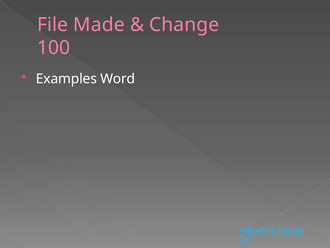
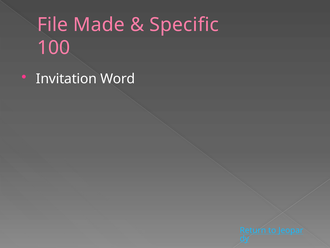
Change: Change -> Specific
Examples: Examples -> Invitation
